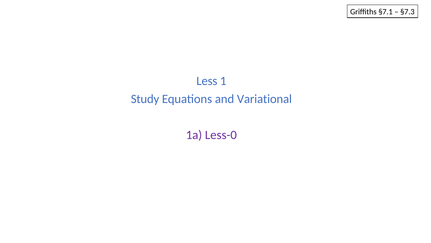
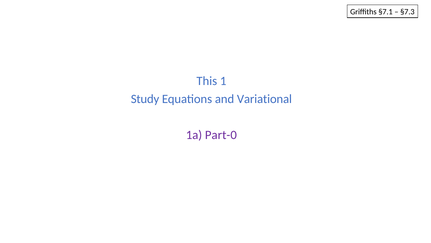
Less: Less -> This
Less-0: Less-0 -> Part-0
